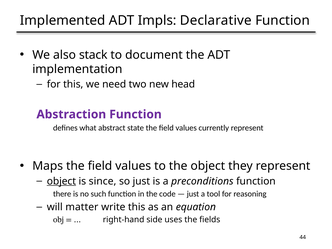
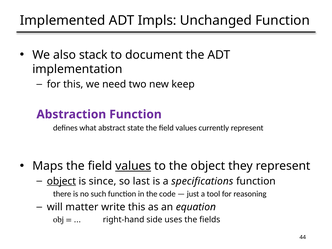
Declarative: Declarative -> Unchanged
head: head -> keep
values at (133, 166) underline: none -> present
so just: just -> last
preconditions: preconditions -> specifications
